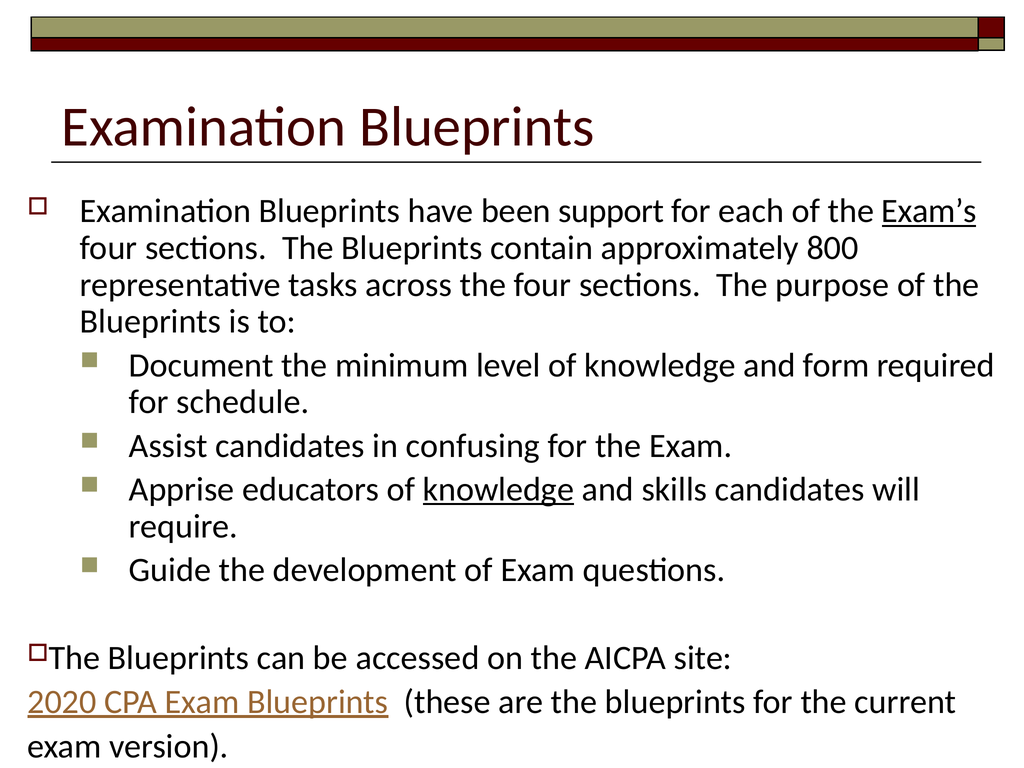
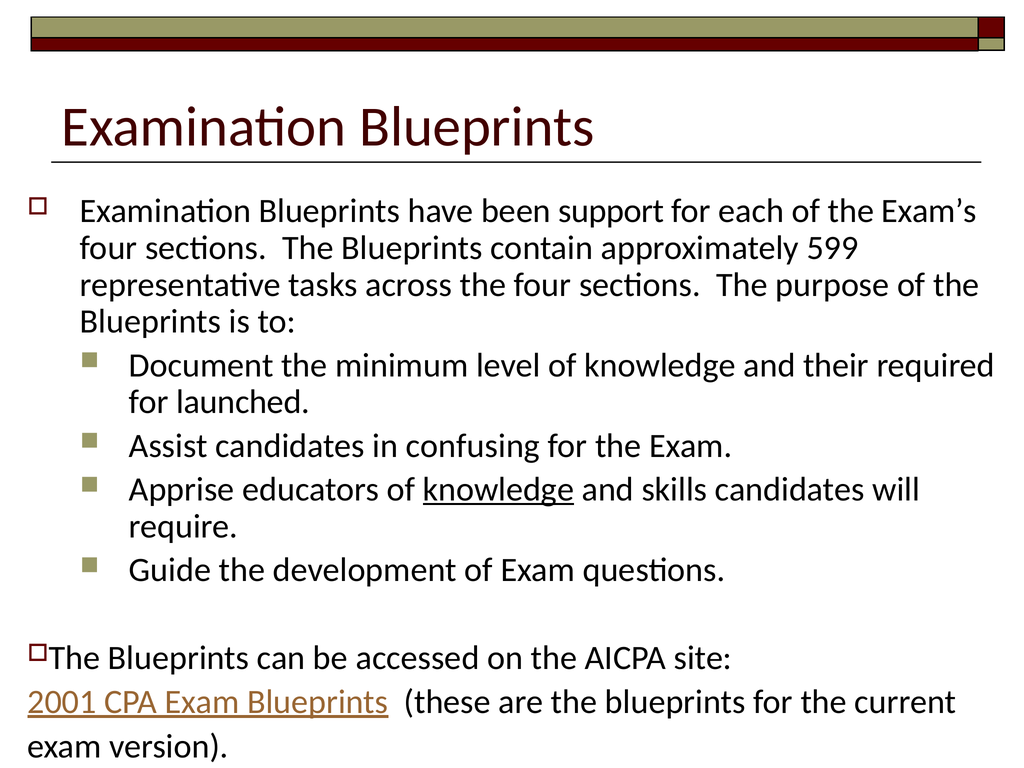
Exam’s underline: present -> none
800: 800 -> 599
form: form -> their
schedule: schedule -> launched
2020: 2020 -> 2001
